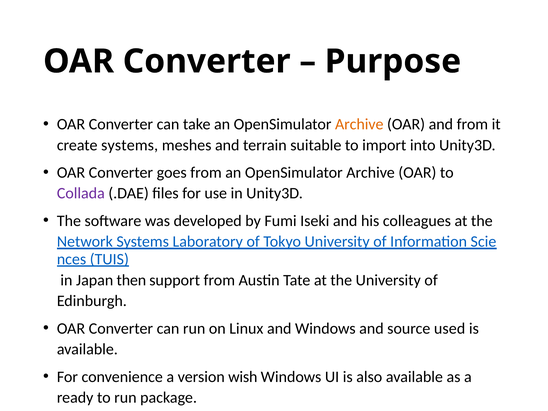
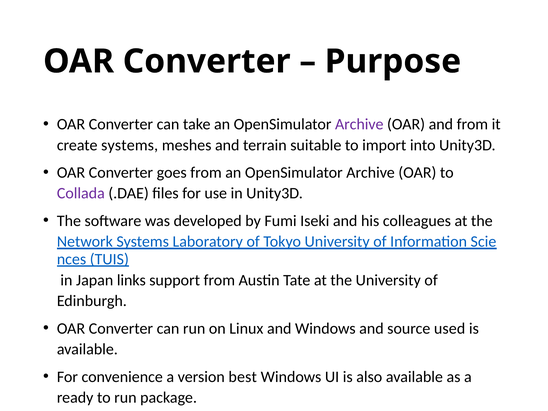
Archive at (359, 124) colour: orange -> purple
then: then -> links
wish: wish -> best
